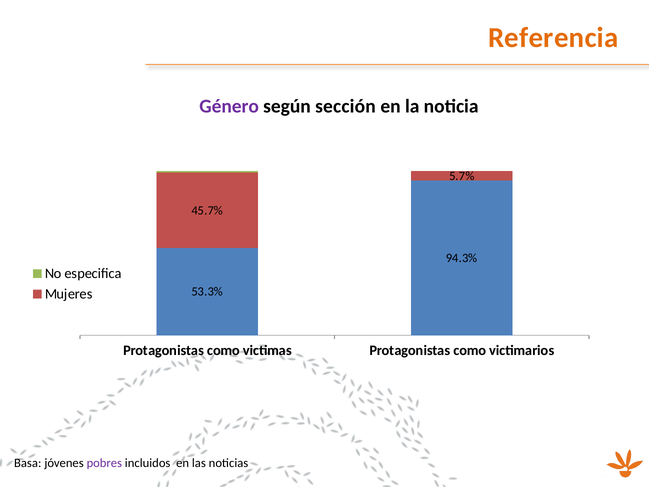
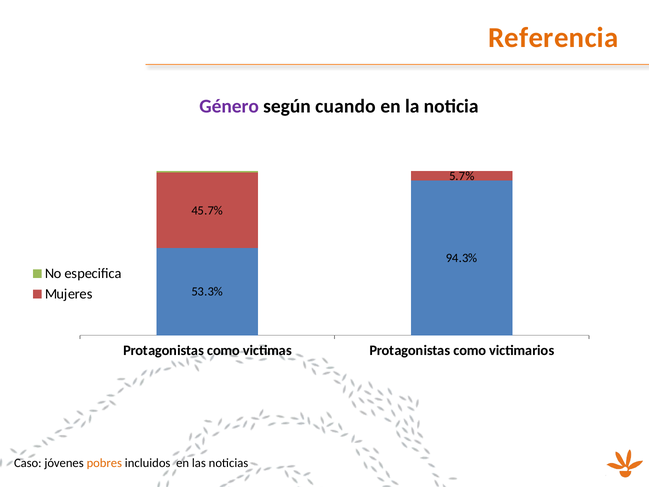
sección: sección -> cuando
Basa: Basa -> Caso
pobres colour: purple -> orange
